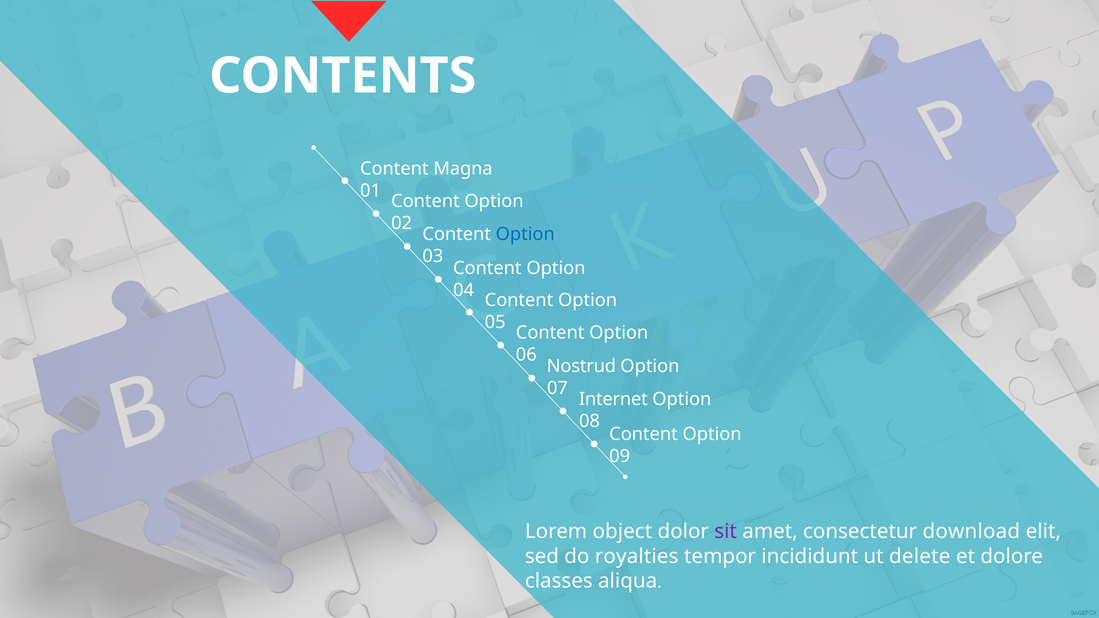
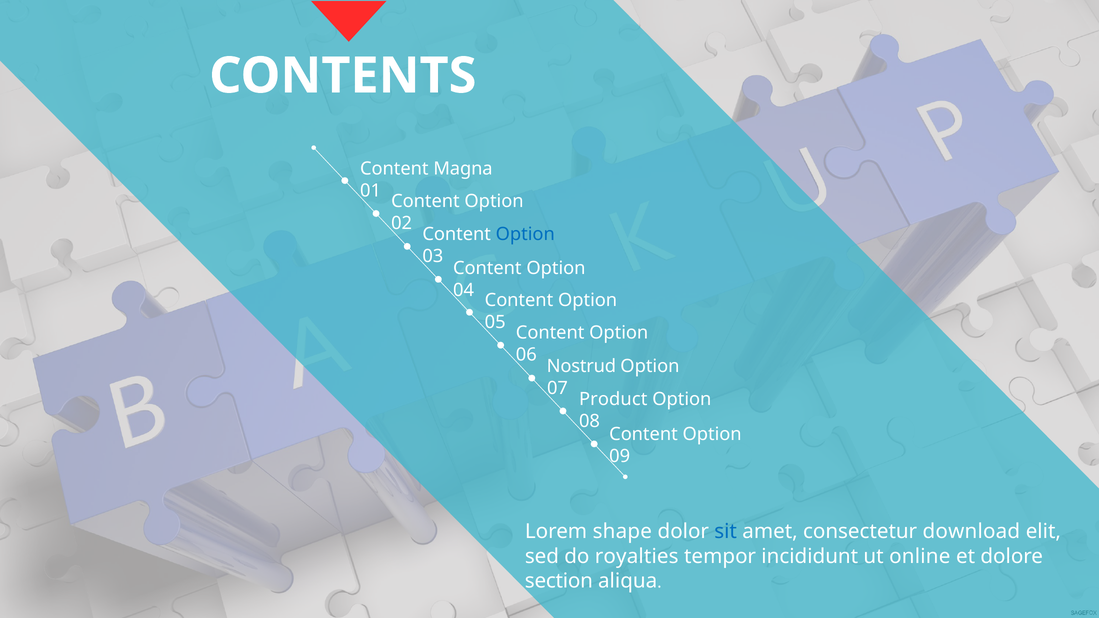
Internet: Internet -> Product
object: object -> shape
sit colour: purple -> blue
delete: delete -> online
classes: classes -> section
